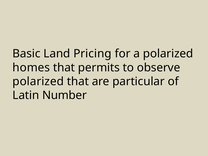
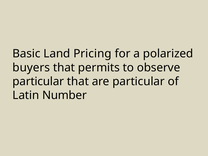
homes: homes -> buyers
polarized at (38, 81): polarized -> particular
